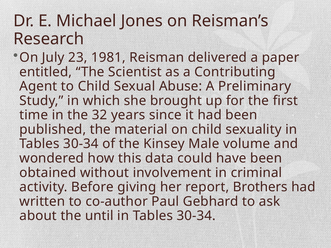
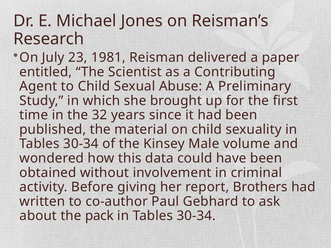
until: until -> pack
